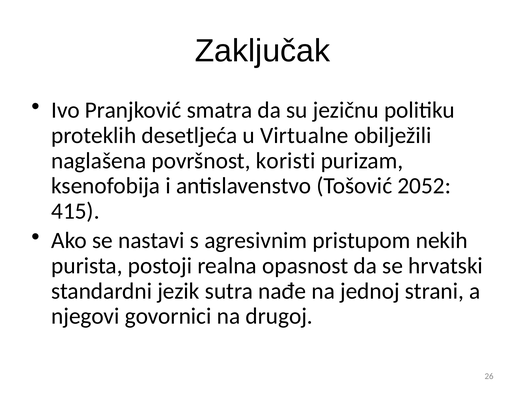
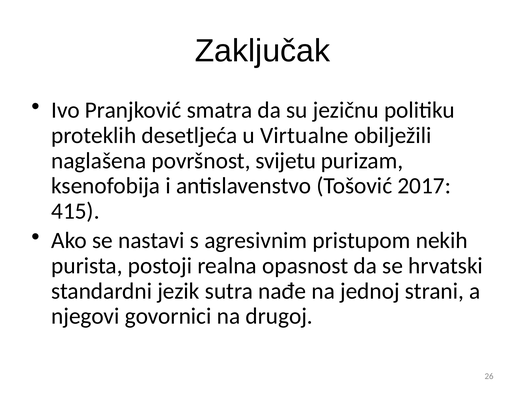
koristi: koristi -> svijetu
2052: 2052 -> 2017
